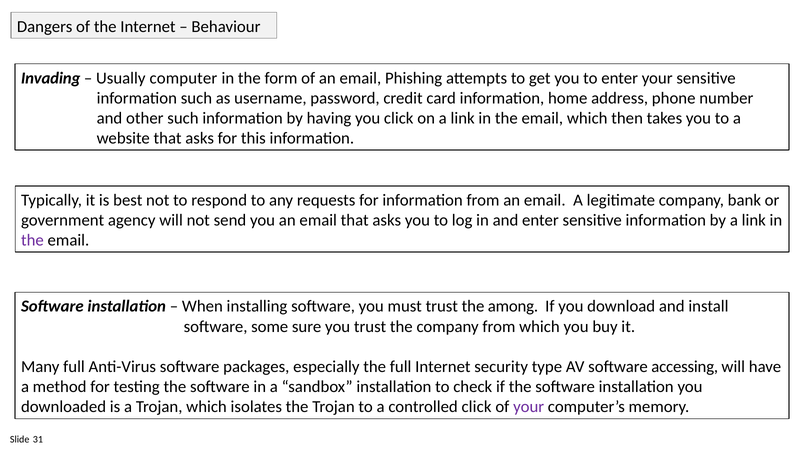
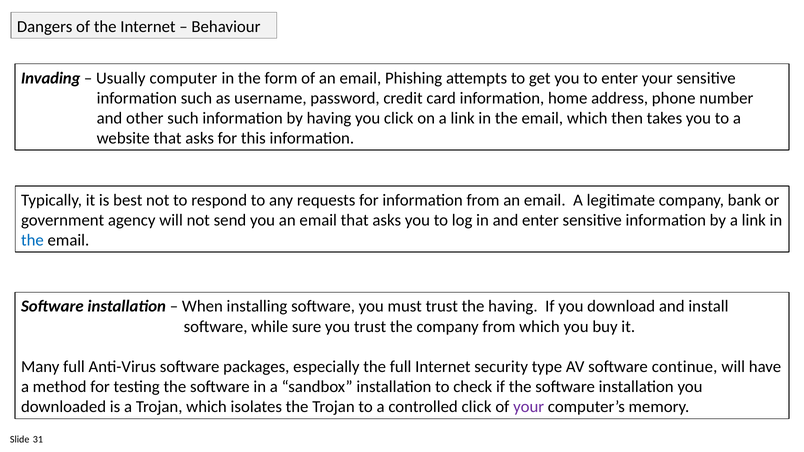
the at (32, 240) colour: purple -> blue
the among: among -> having
some: some -> while
accessing: accessing -> continue
